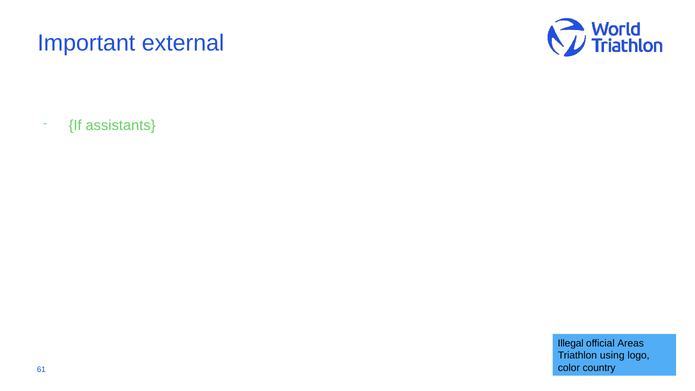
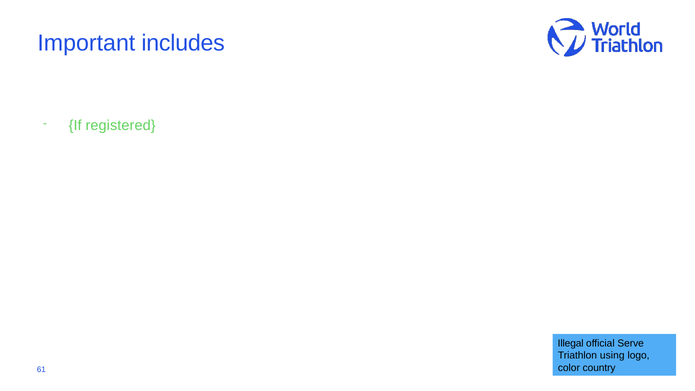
external: external -> includes
assistants: assistants -> registered
Areas: Areas -> Serve
